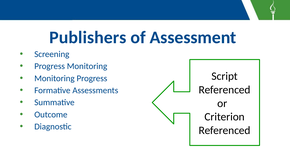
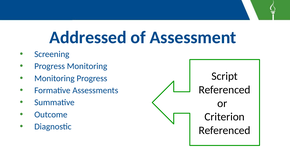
Publishers: Publishers -> Addressed
